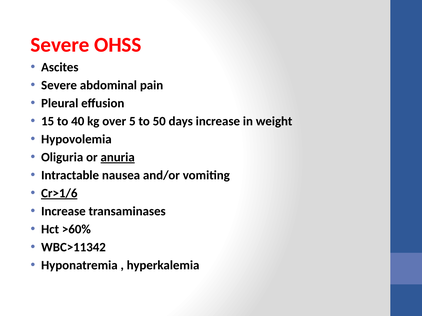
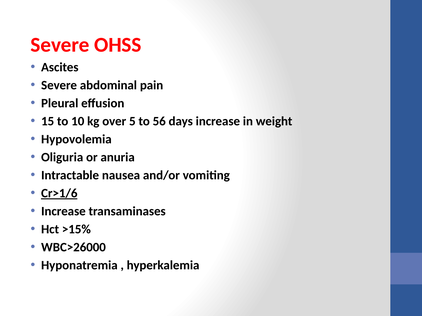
40: 40 -> 10
50: 50 -> 56
anuria underline: present -> none
>60%: >60% -> >15%
WBC>11342: WBC>11342 -> WBC>26000
